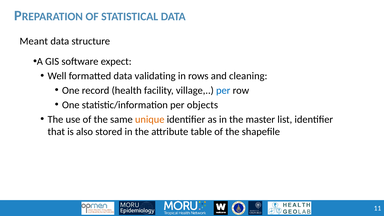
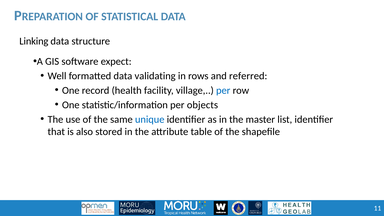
Meant: Meant -> Linking
cleaning: cleaning -> referred
unique colour: orange -> blue
